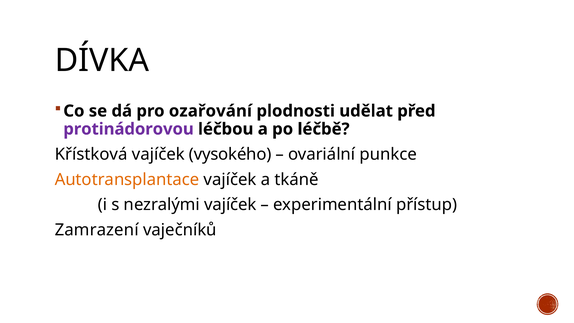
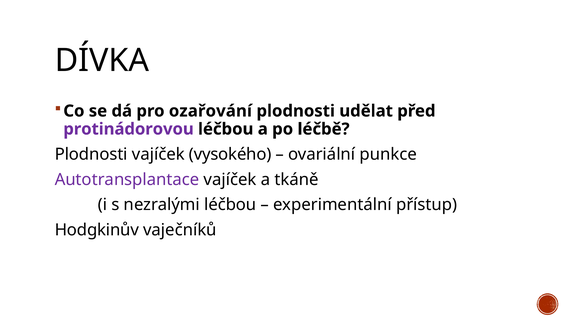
Křístková at (91, 154): Křístková -> Plodnosti
Autotransplantace colour: orange -> purple
nezralými vajíček: vajíček -> léčbou
Zamrazení: Zamrazení -> Hodgkinův
